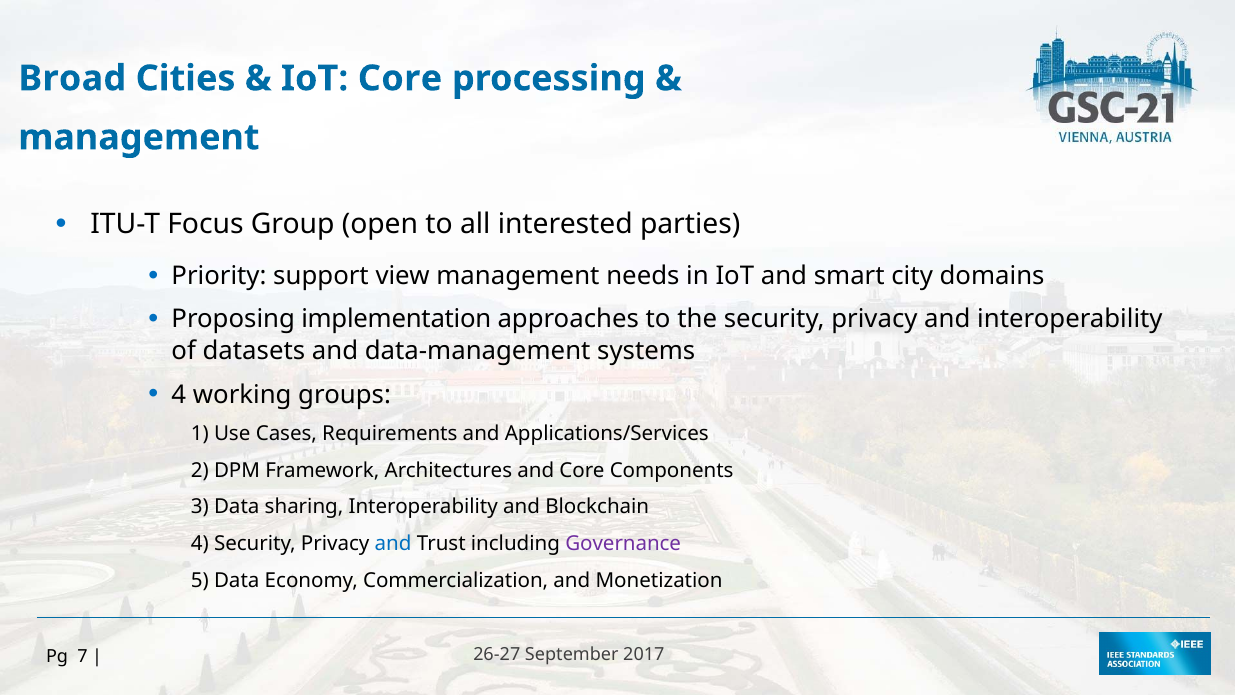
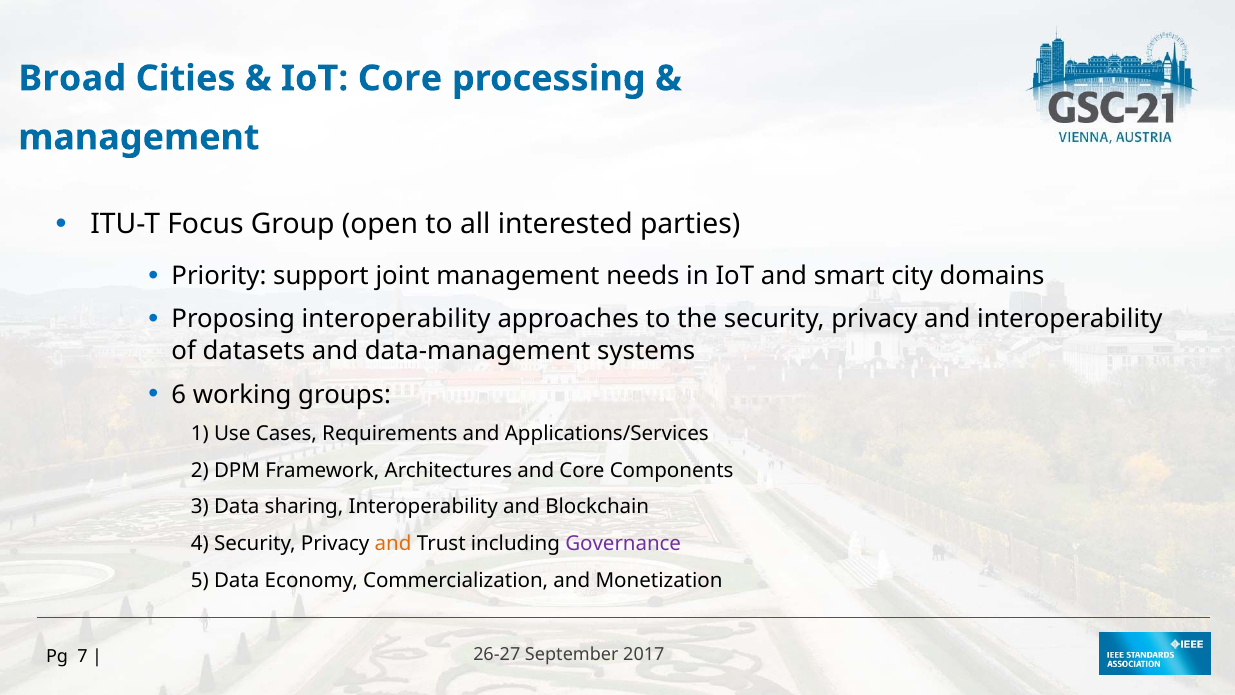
view: view -> joint
Proposing implementation: implementation -> interoperability
4 at (179, 394): 4 -> 6
and at (393, 544) colour: blue -> orange
